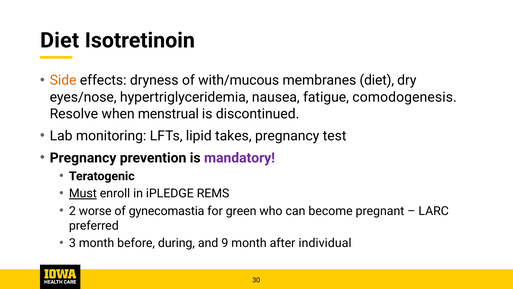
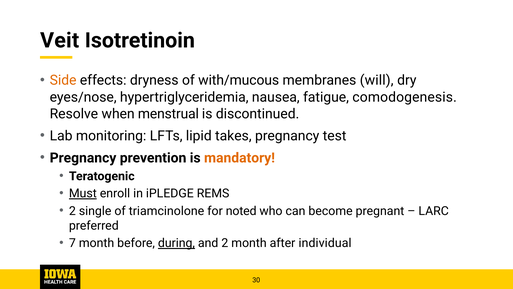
Diet at (60, 40): Diet -> Veit
membranes diet: diet -> will
mandatory colour: purple -> orange
worse: worse -> single
gynecomastia: gynecomastia -> triamcinolone
green: green -> noted
3: 3 -> 7
during underline: none -> present
and 9: 9 -> 2
